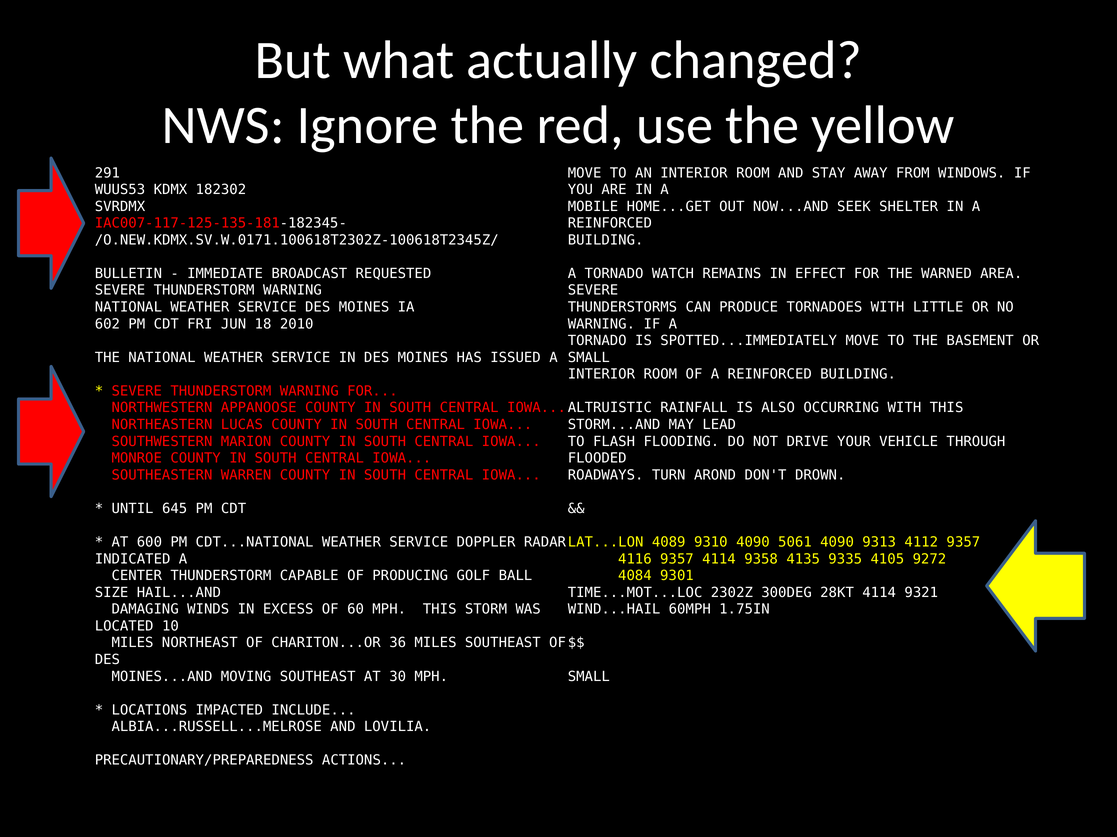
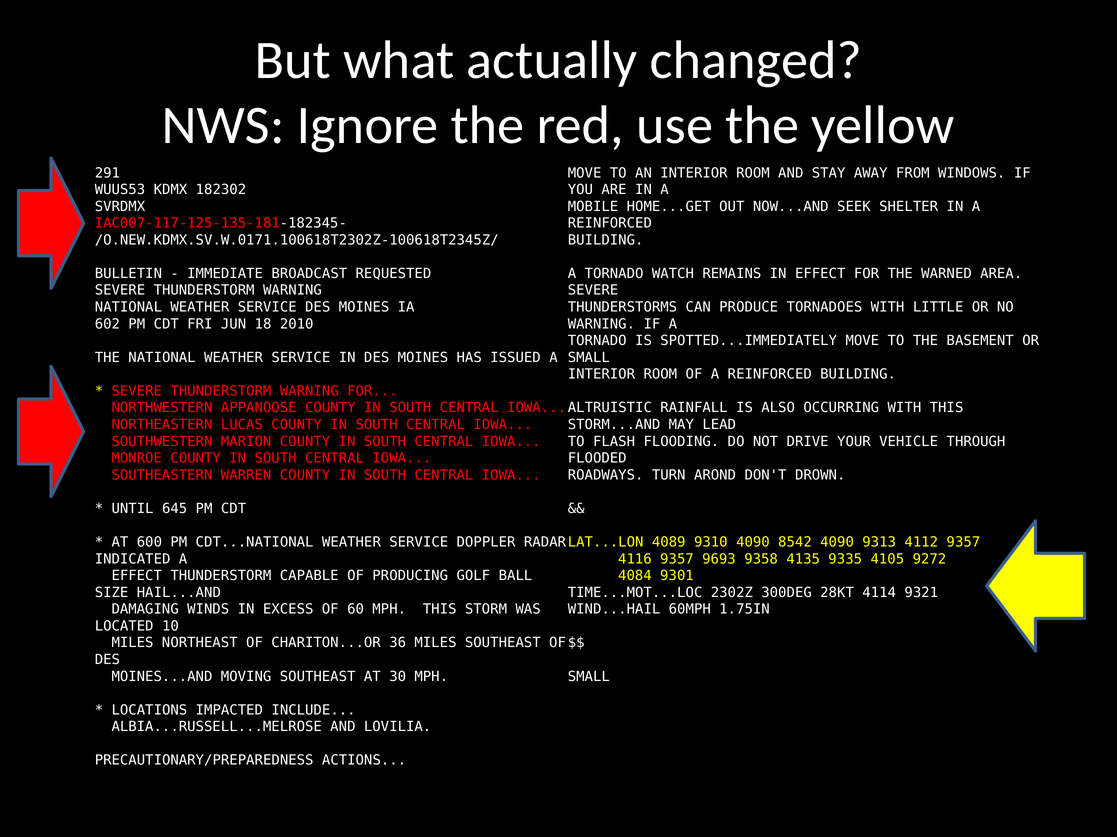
5061: 5061 -> 8542
9357 4114: 4114 -> 9693
CENTER at (137, 576): CENTER -> EFFECT
